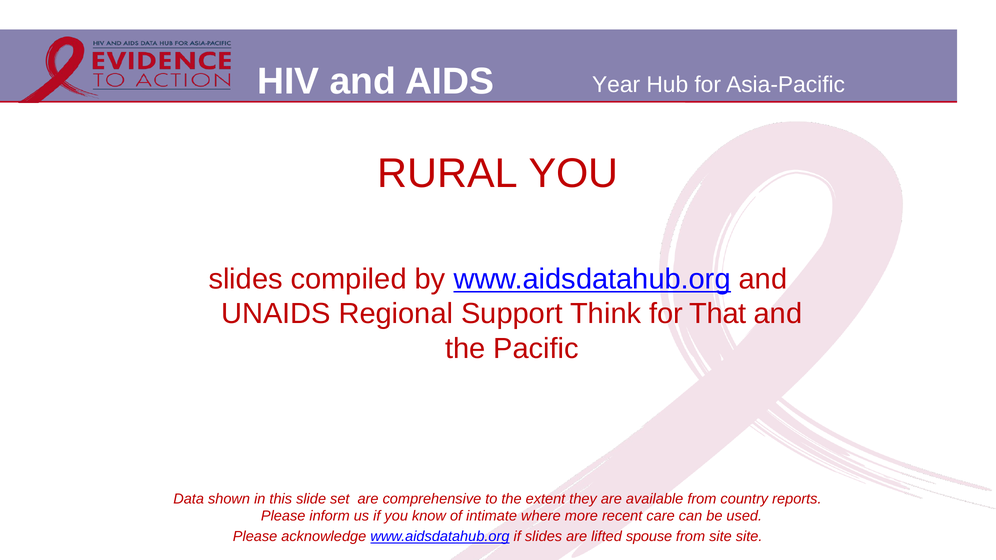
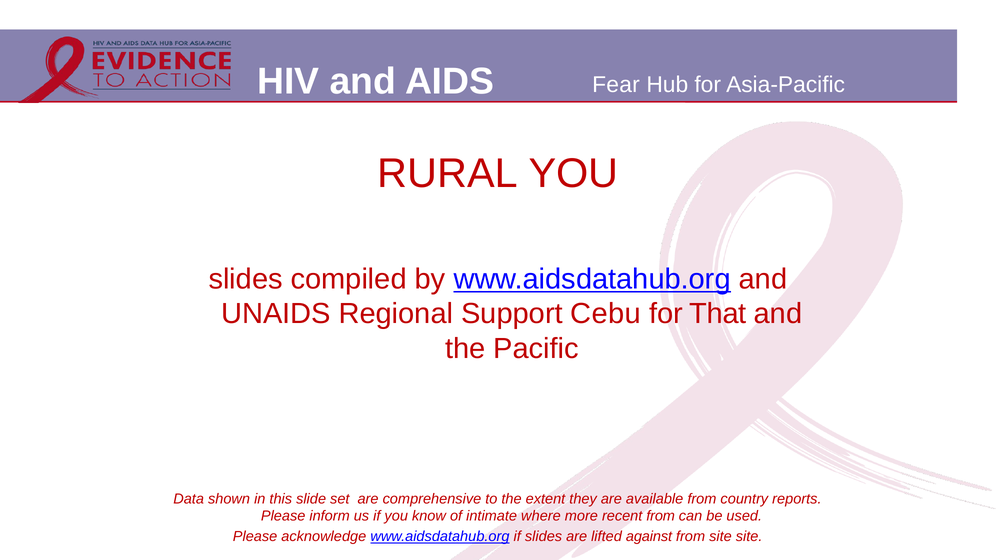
Year: Year -> Fear
Think: Think -> Cebu
recent care: care -> from
spouse: spouse -> against
